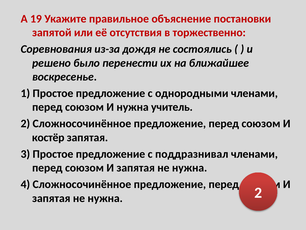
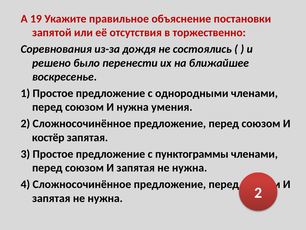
учитель: учитель -> умения
поддразнивал: поддразнивал -> пунктограммы
